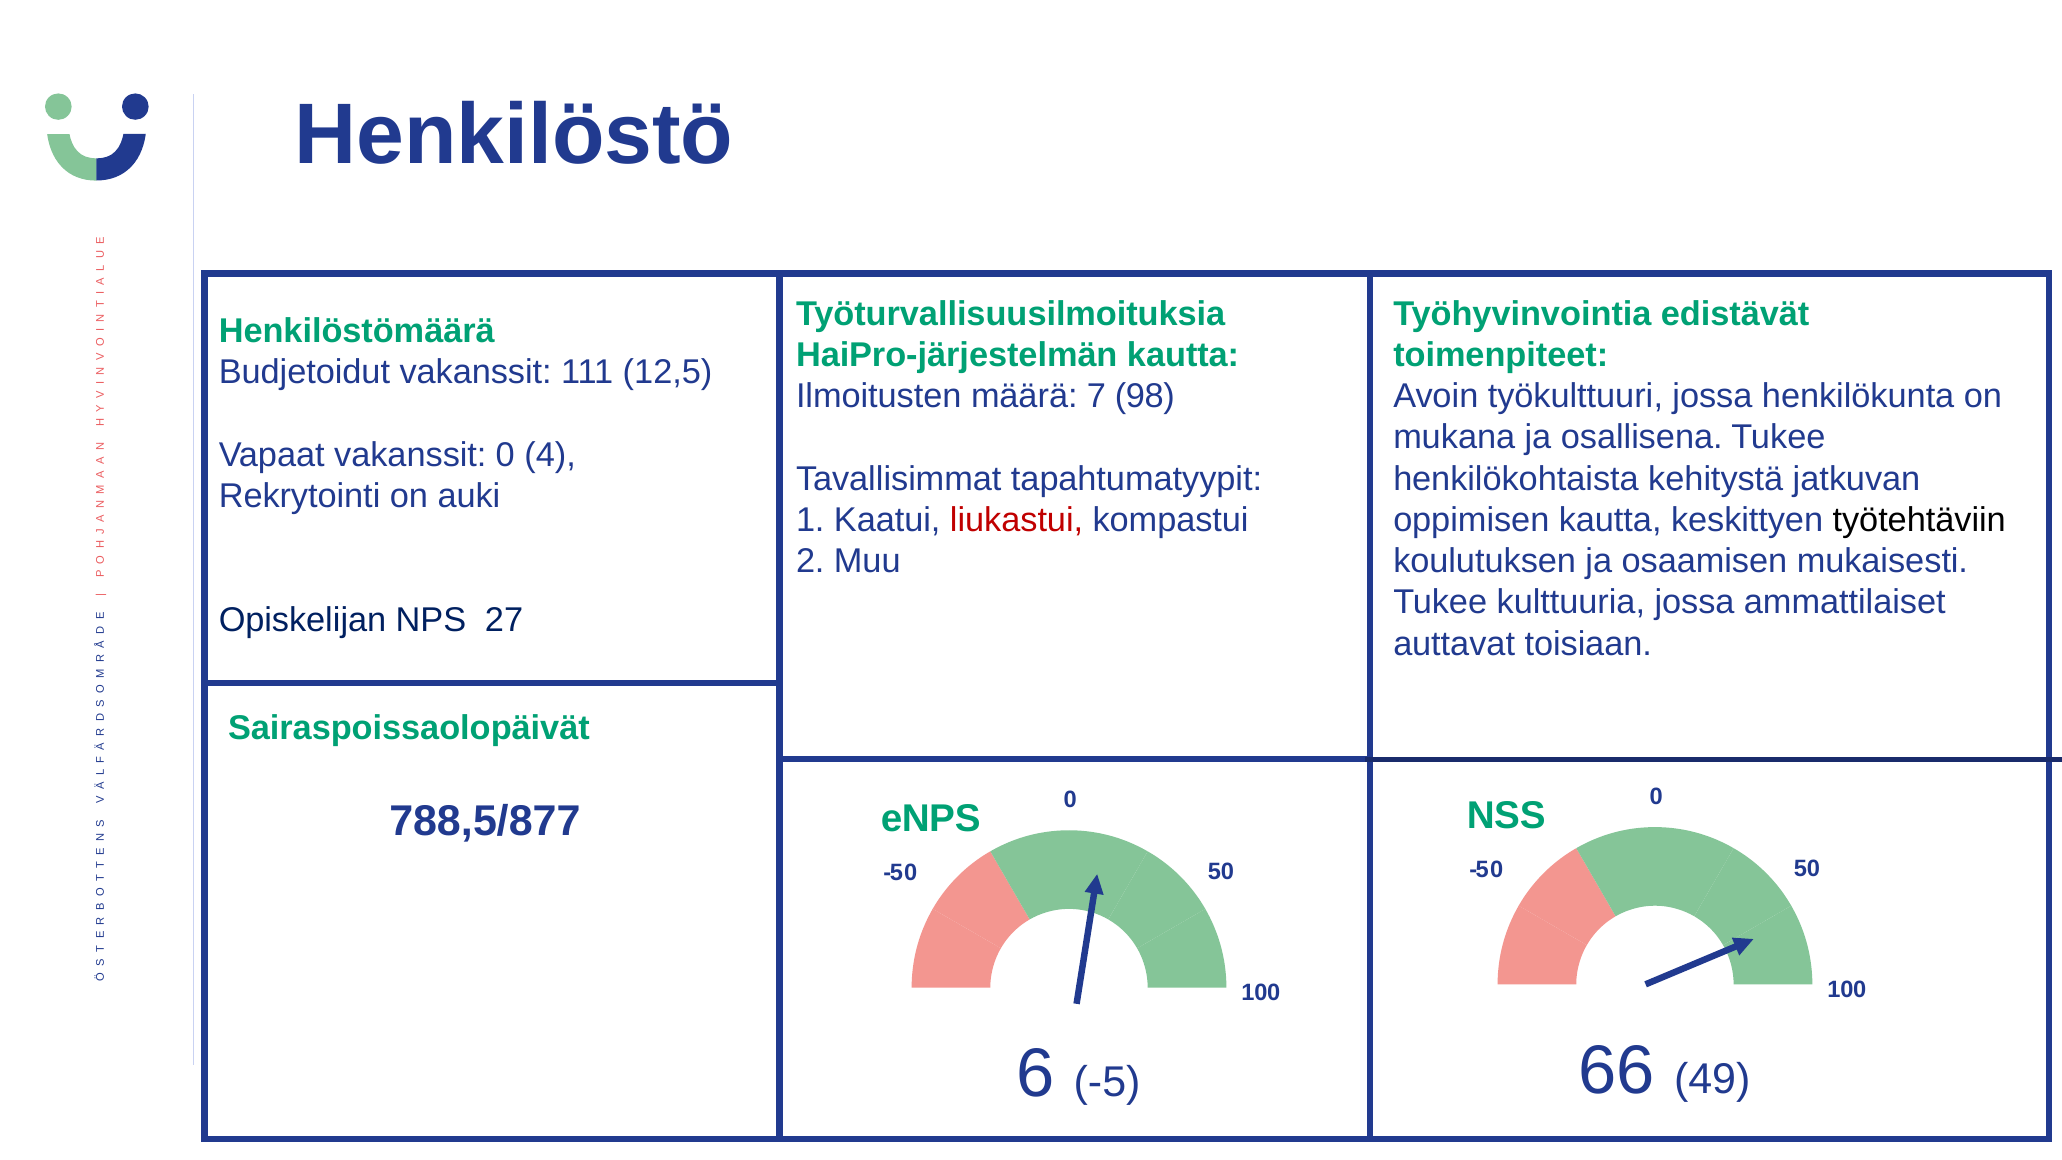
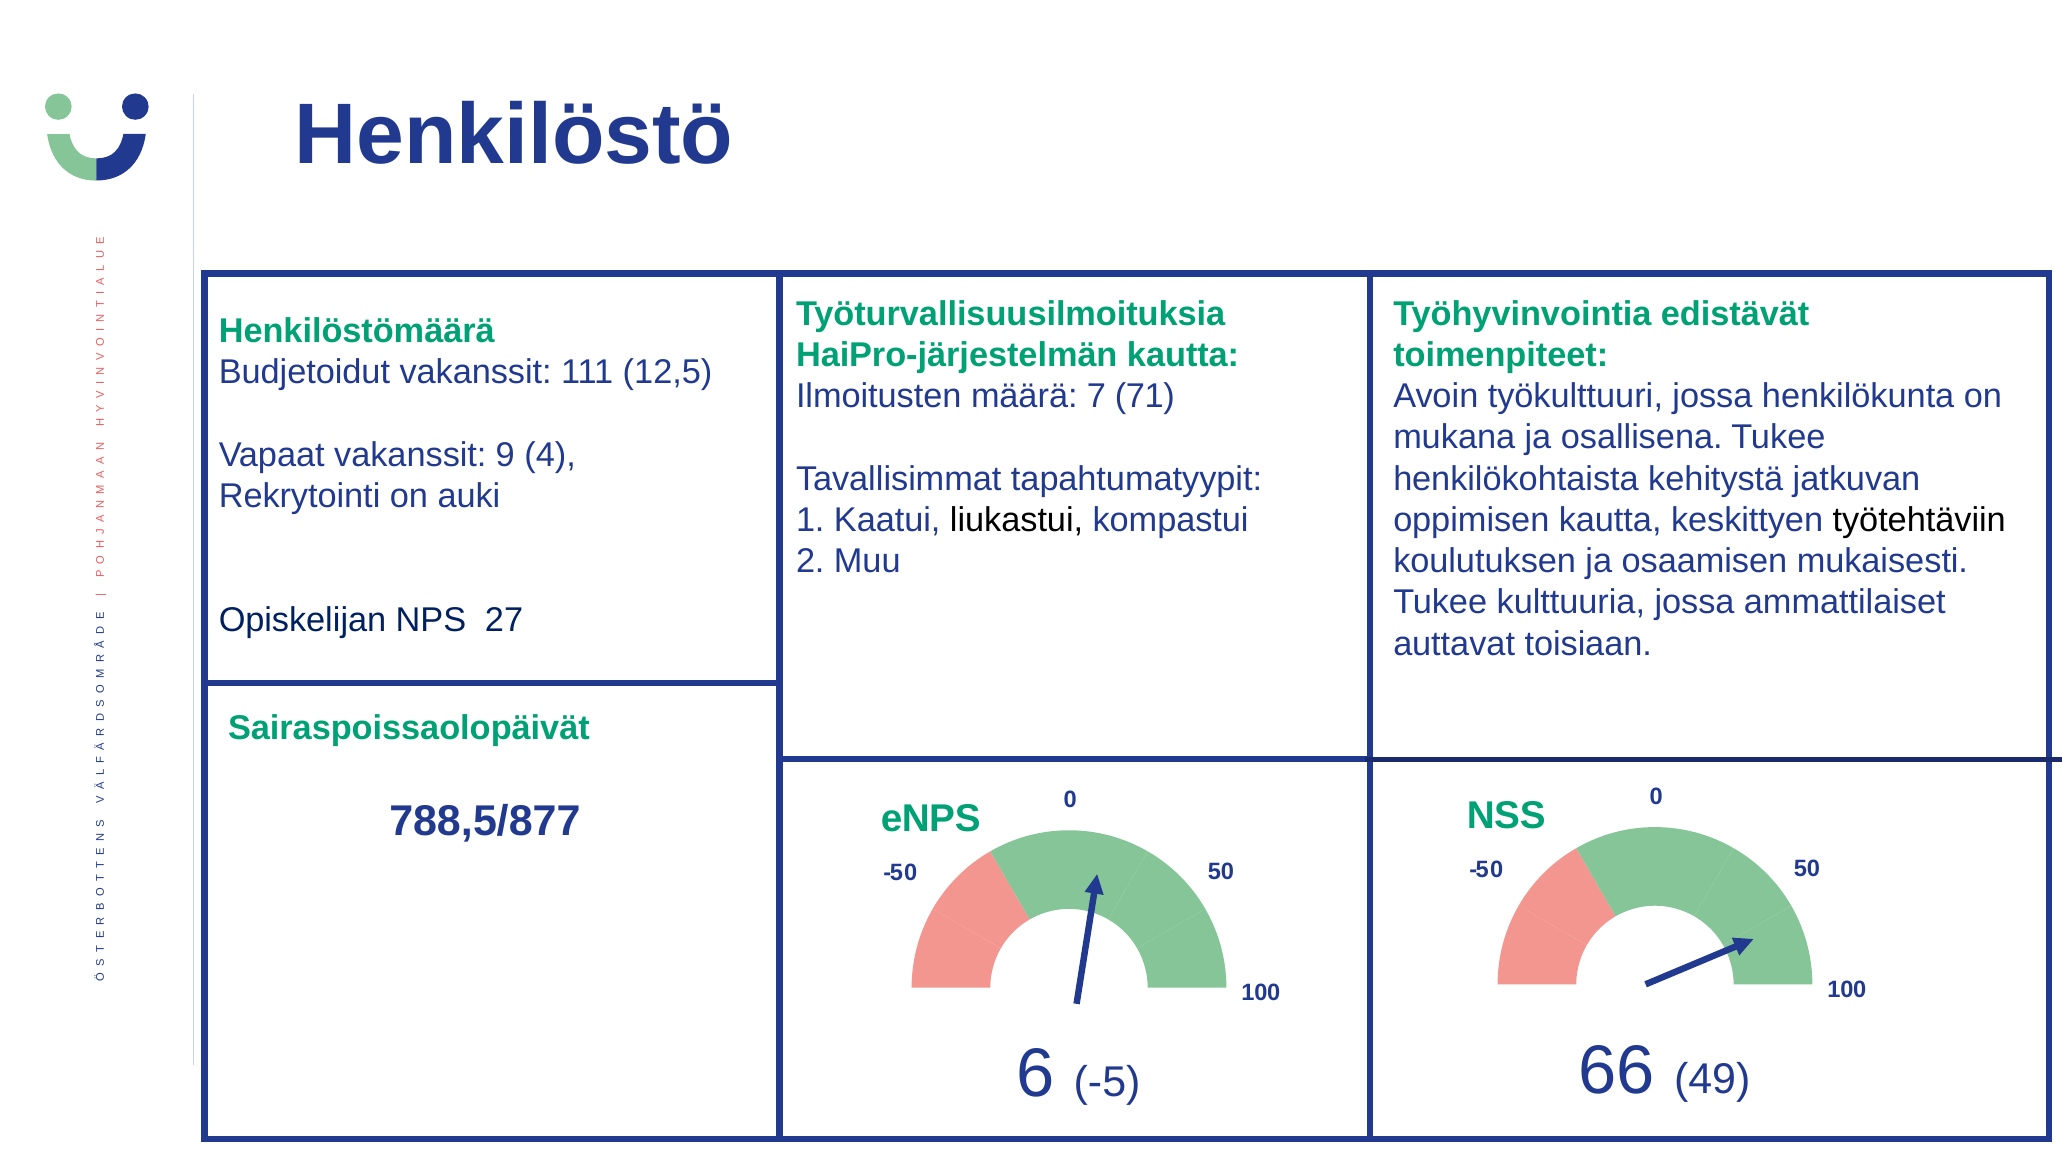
98: 98 -> 71
vakanssit 0: 0 -> 9
liukastui colour: red -> black
